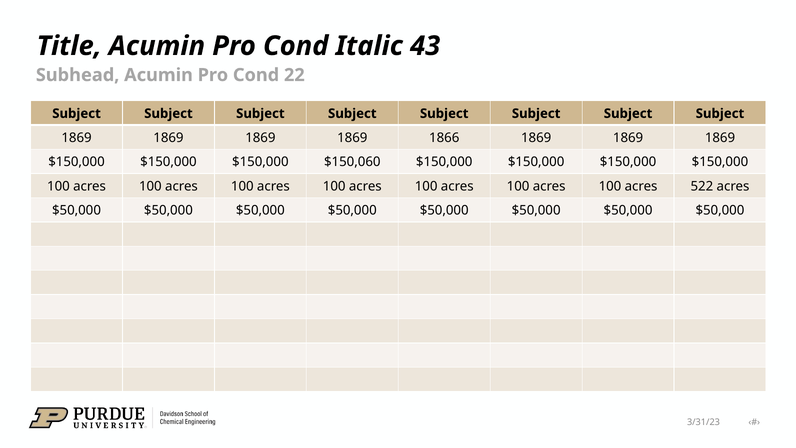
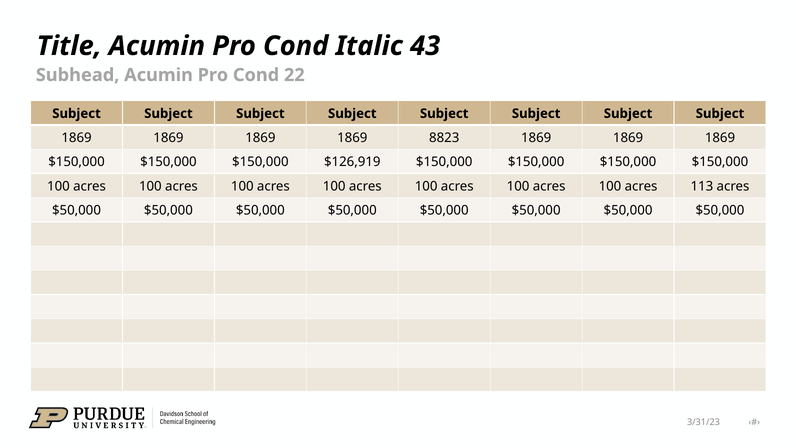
1866: 1866 -> 8823
$150,060: $150,060 -> $126,919
522: 522 -> 113
